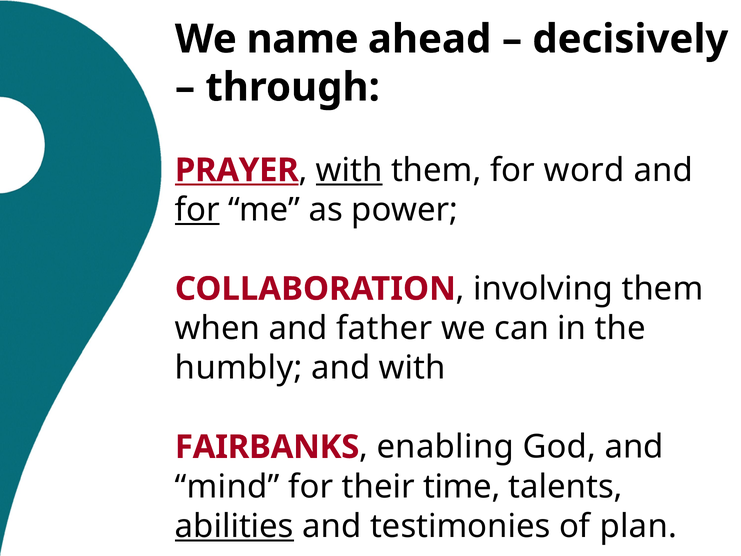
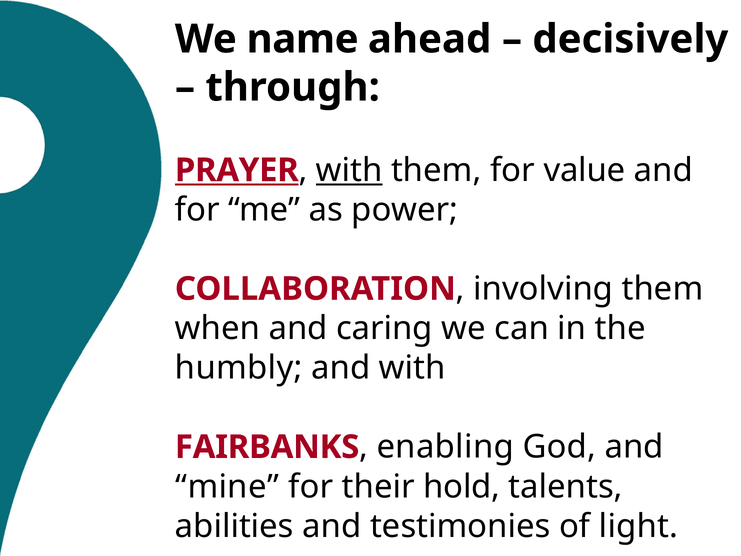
word: word -> value
for at (197, 210) underline: present -> none
father: father -> caring
mind: mind -> mine
time: time -> hold
abilities underline: present -> none
plan: plan -> light
